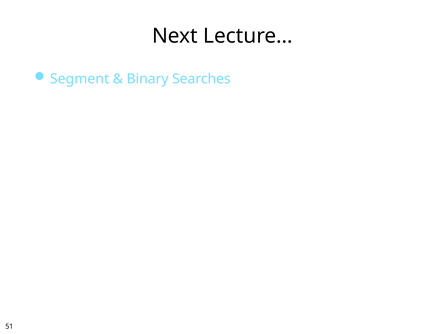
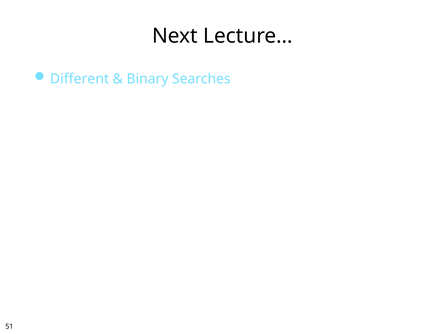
Segment: Segment -> Different
